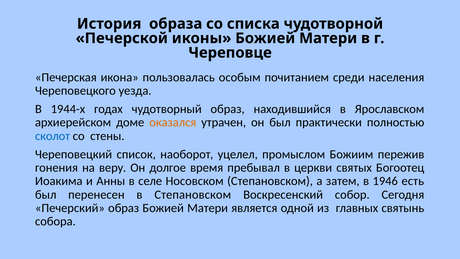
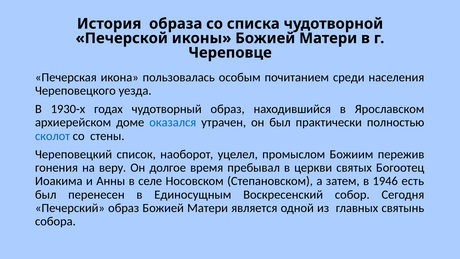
1944-х: 1944-х -> 1930-х
оказался colour: orange -> blue
в Степановском: Степановском -> Единосущным
